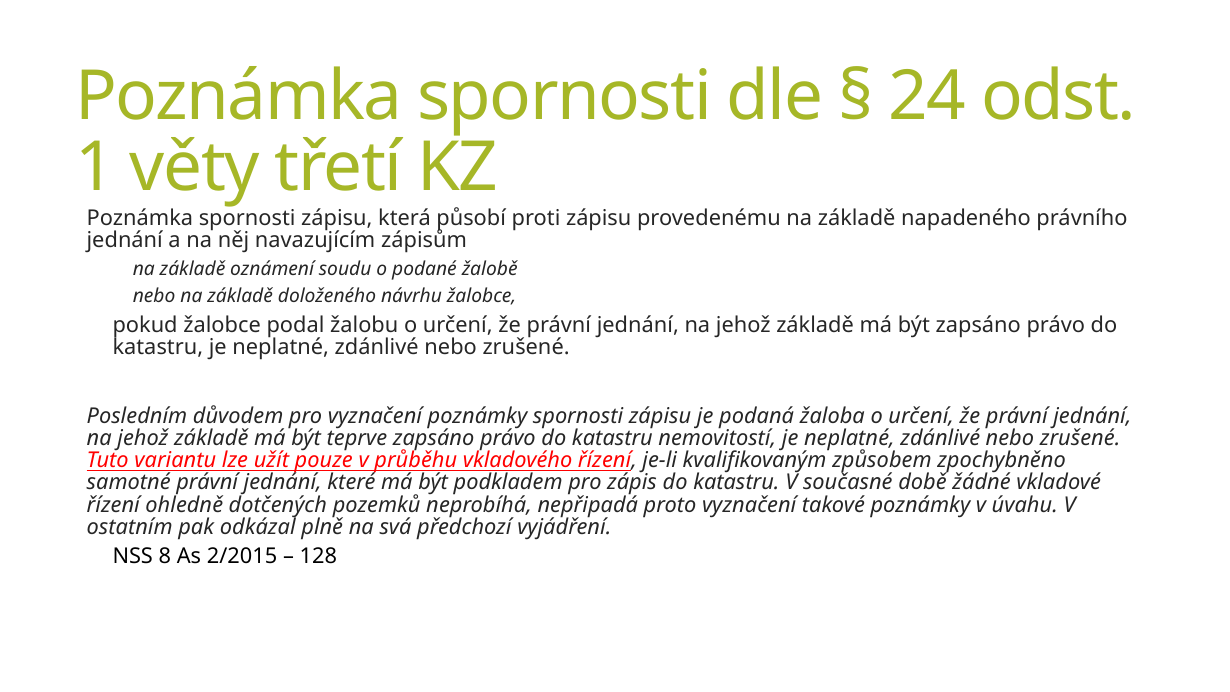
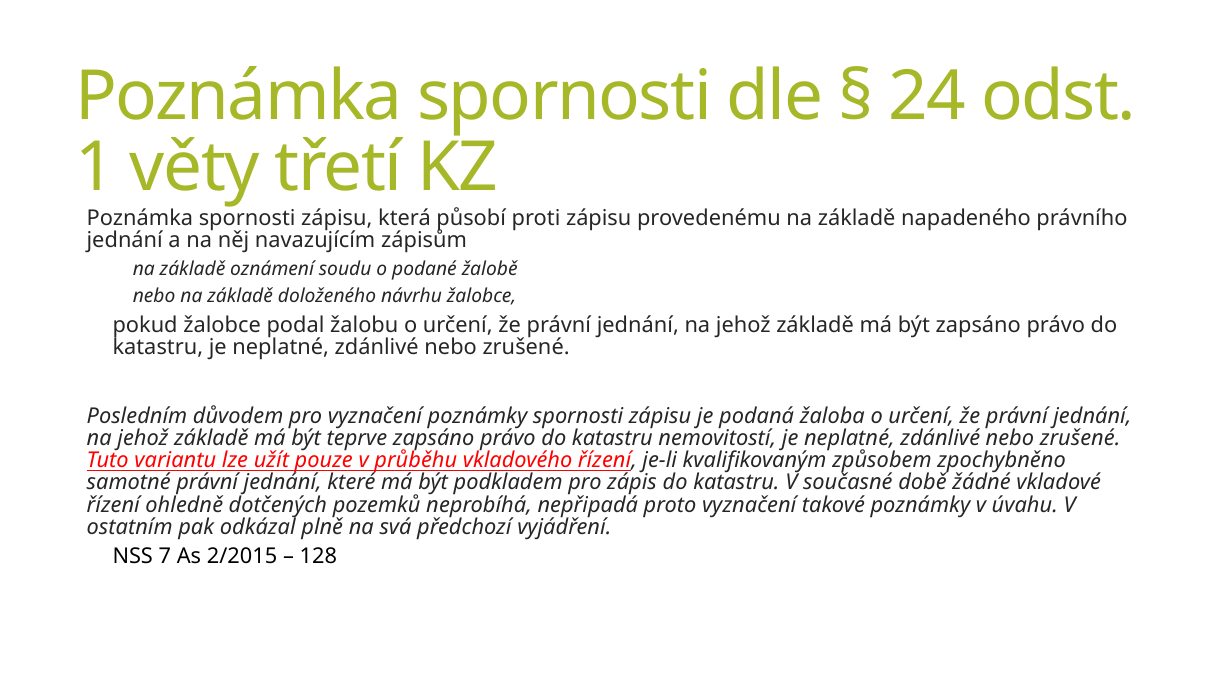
8: 8 -> 7
